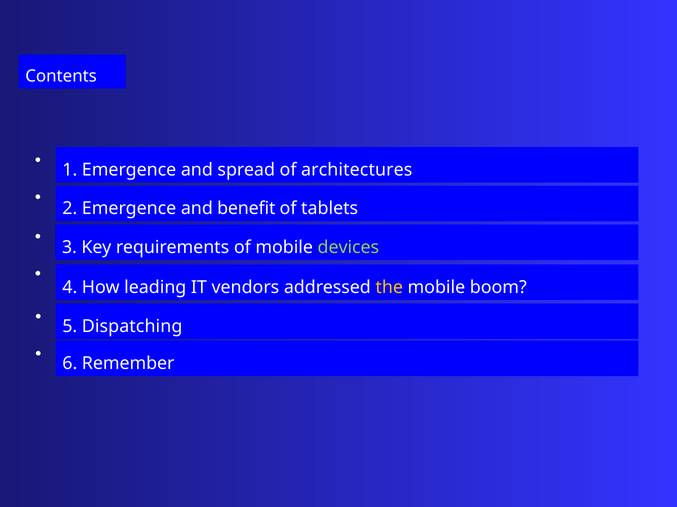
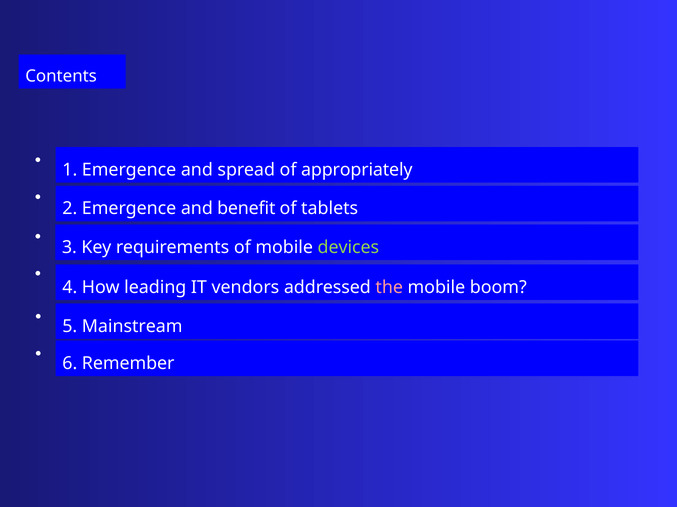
architectures: architectures -> appropriately
the colour: yellow -> pink
Dispatching: Dispatching -> Mainstream
